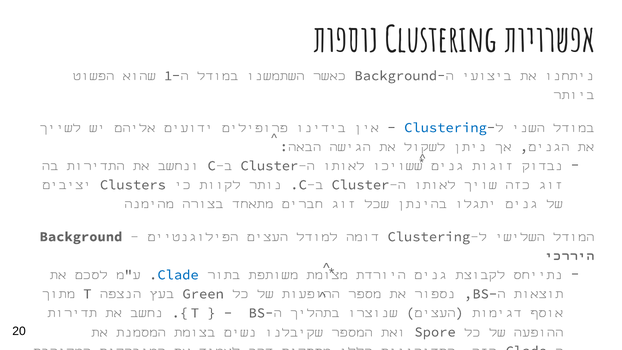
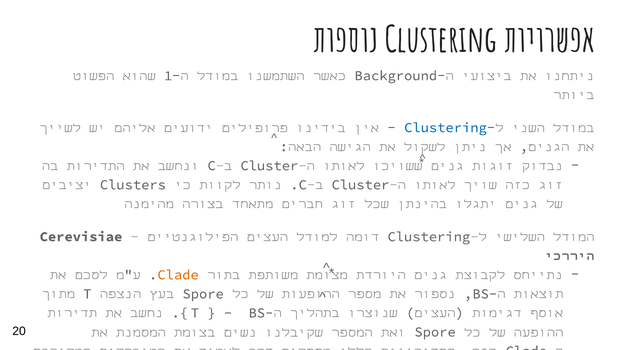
Background at (81, 237): Background -> Cerevisiae
Clade at (178, 275) colour: blue -> orange
Green at (203, 294): Green -> Spore
